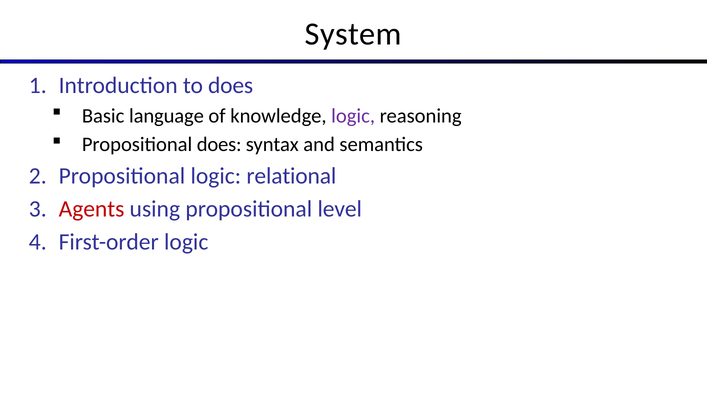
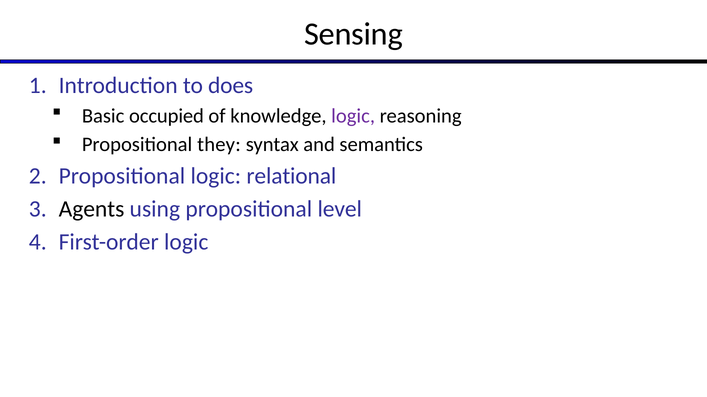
System: System -> Sensing
language: language -> occupied
Propositional does: does -> they
Agents colour: red -> black
